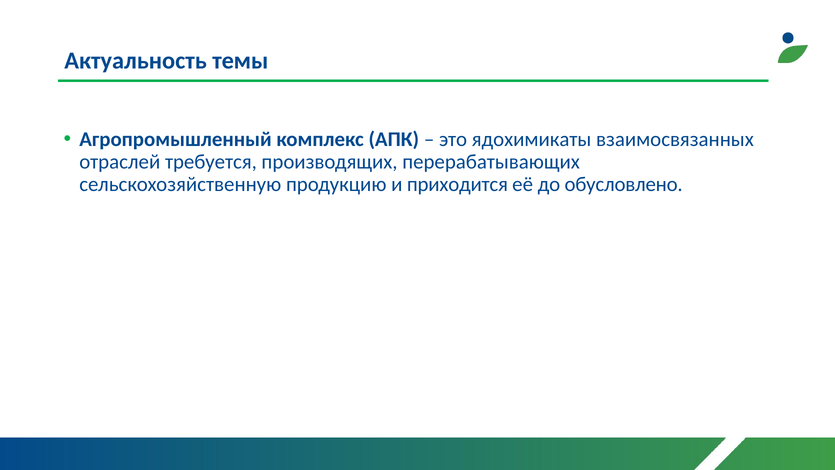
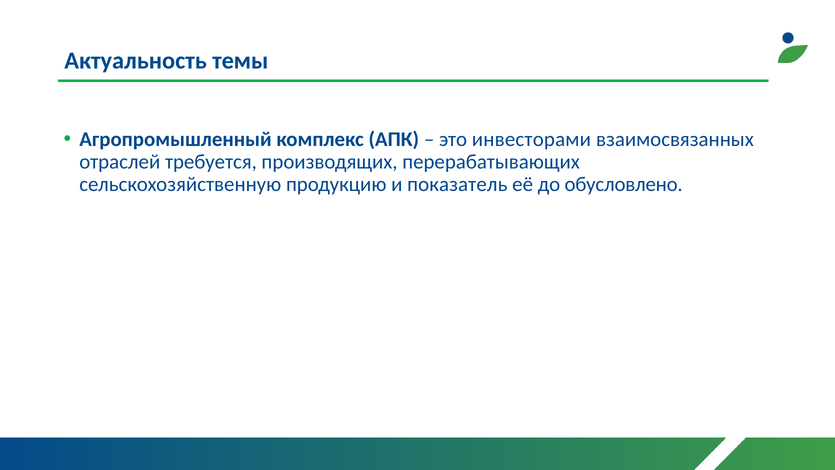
ядохимикаты: ядохимикаты -> инвесторами
приходится: приходится -> показатель
